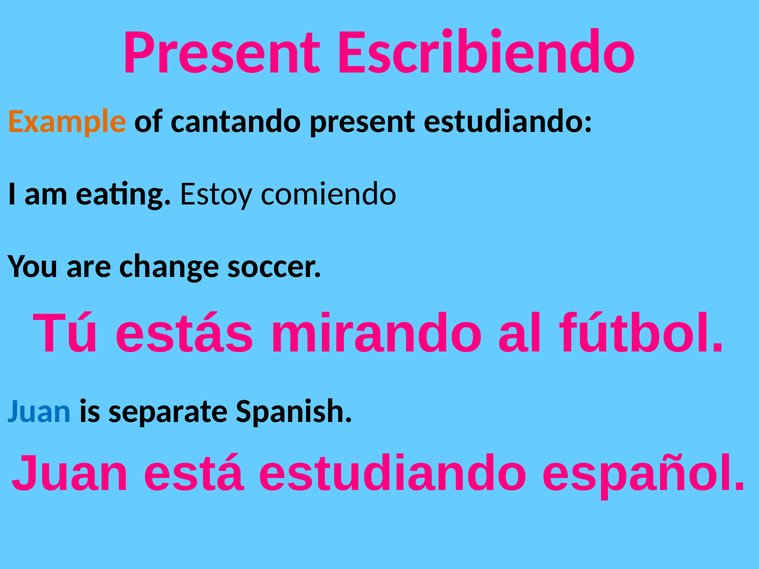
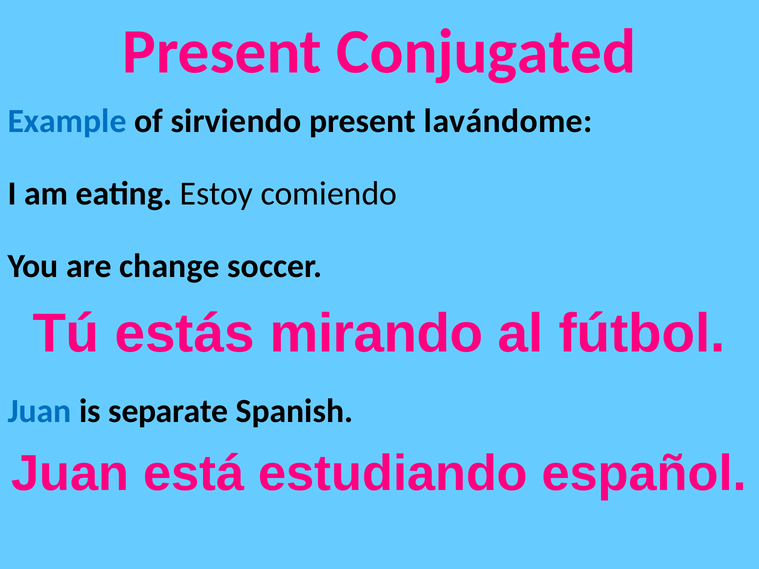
Escribiendo: Escribiendo -> Conjugated
Example colour: orange -> blue
cantando: cantando -> sirviendo
present estudiando: estudiando -> lavándome
